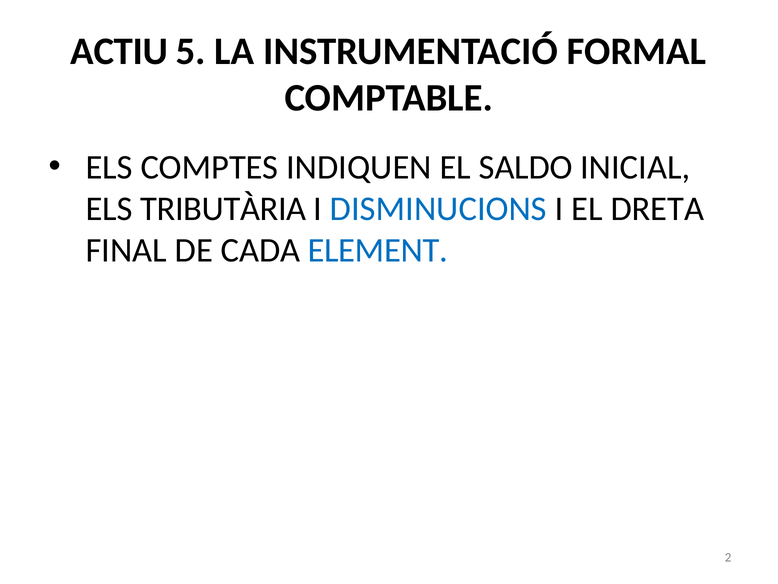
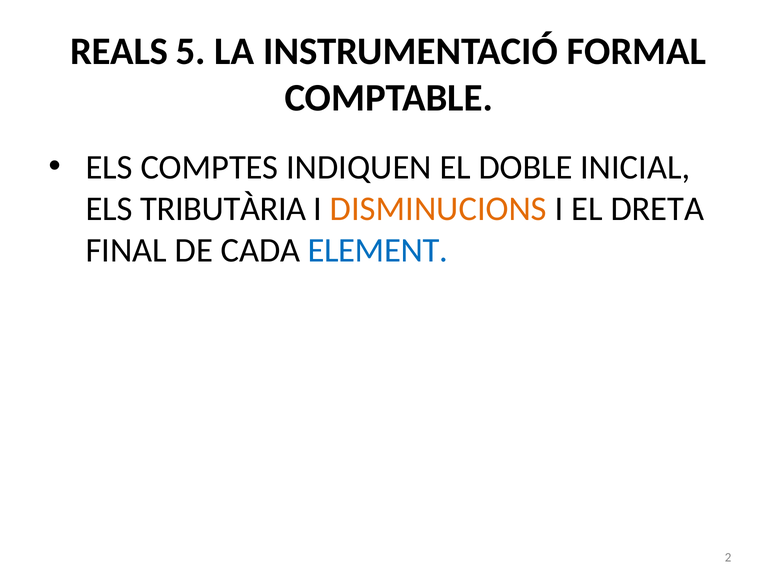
ACTIU: ACTIU -> REALS
SALDO: SALDO -> DOBLE
DISMINUCIONS colour: blue -> orange
